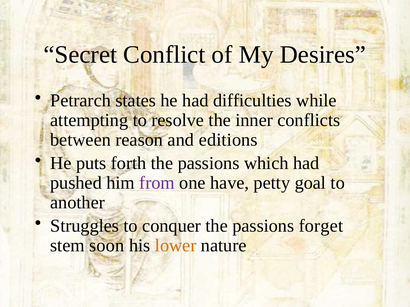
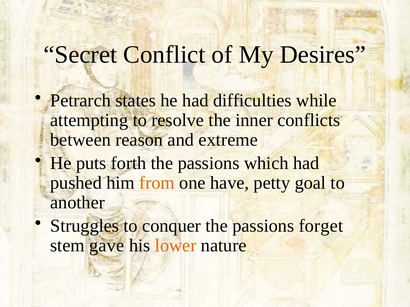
editions: editions -> extreme
from colour: purple -> orange
soon: soon -> gave
